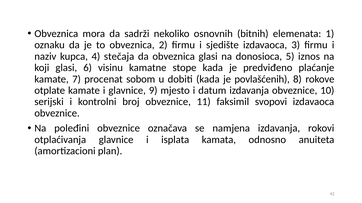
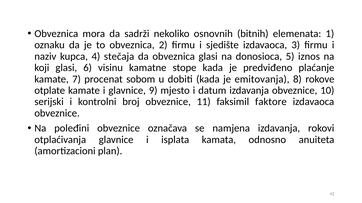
povlašćenih: povlašćenih -> emitovanja
svopovi: svopovi -> faktore
